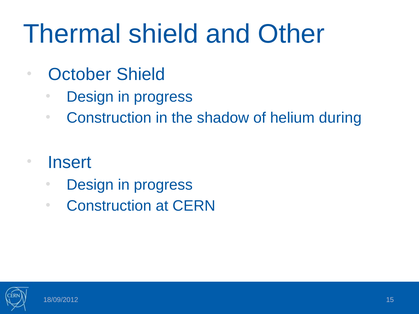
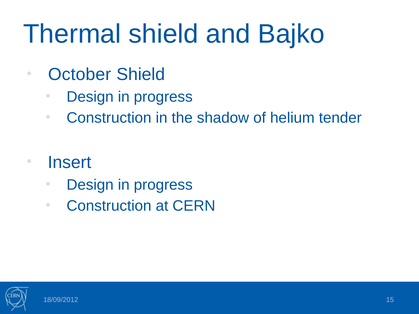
Other: Other -> Bajko
during: during -> tender
